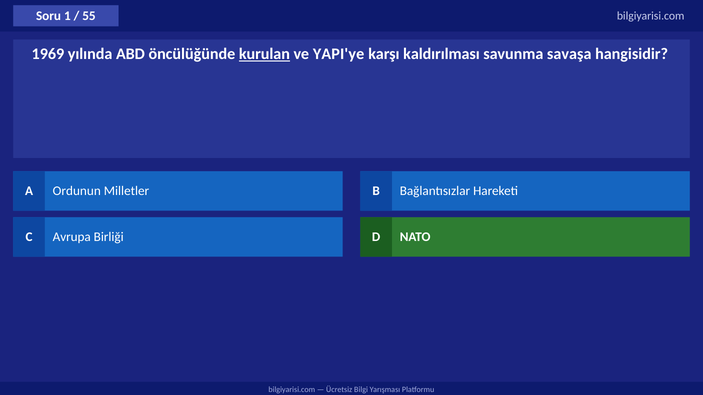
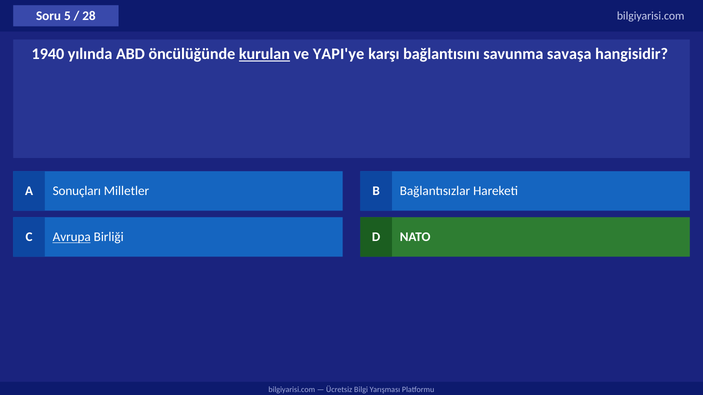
1: 1 -> 5
55: 55 -> 28
1969: 1969 -> 1940
kaldırılması: kaldırılması -> bağlantısını
Ordunun: Ordunun -> Sonuçları
Avrupa underline: none -> present
